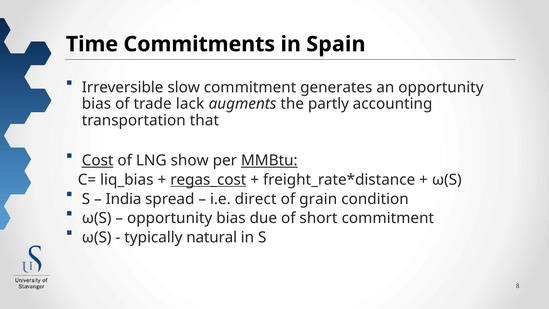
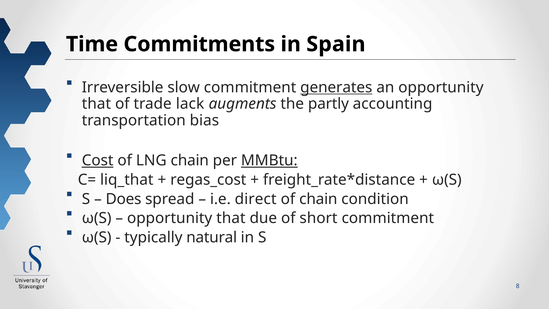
generates underline: none -> present
bias at (96, 104): bias -> that
that: that -> bias
LNG show: show -> chain
liq_bias: liq_bias -> liq_that
regas_cost underline: present -> none
India: India -> Does
of grain: grain -> chain
bias at (231, 218): bias -> that
